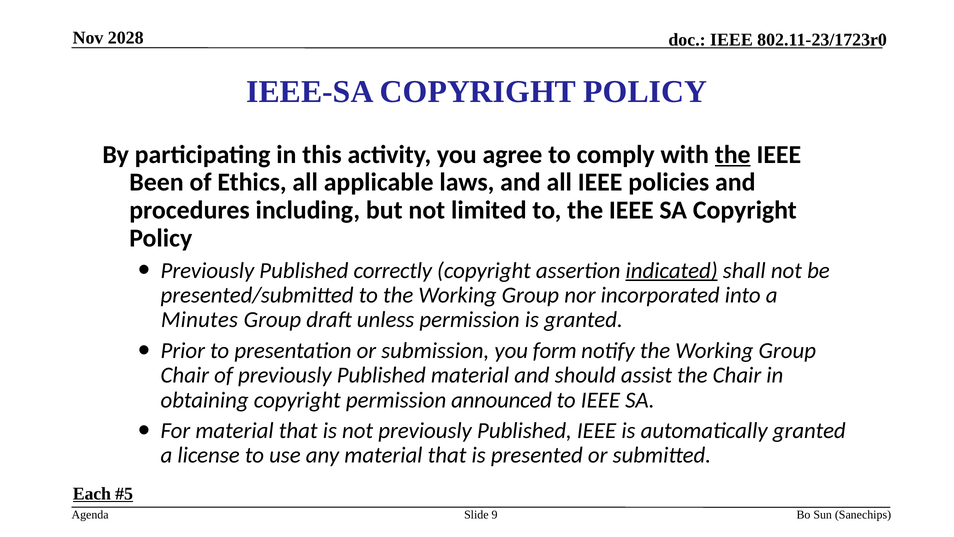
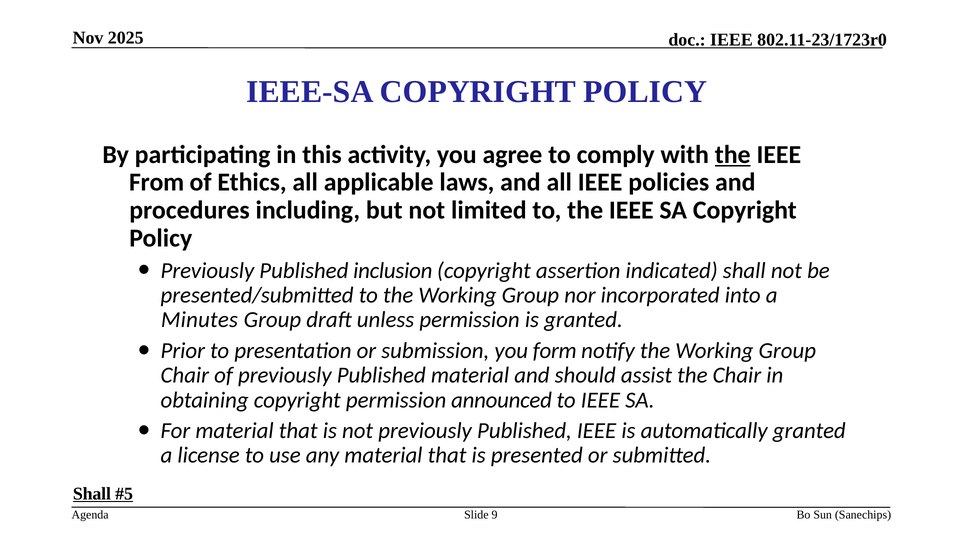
2028: 2028 -> 2025
Been: Been -> From
correctly: correctly -> inclusion
indicated underline: present -> none
Each at (92, 493): Each -> Shall
